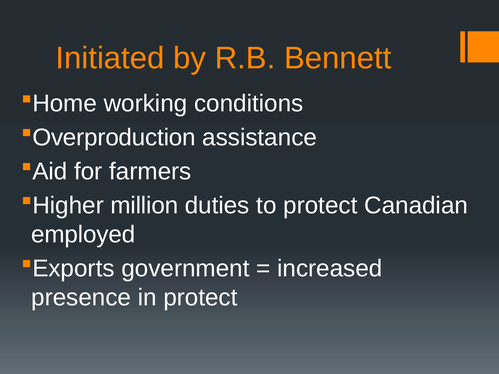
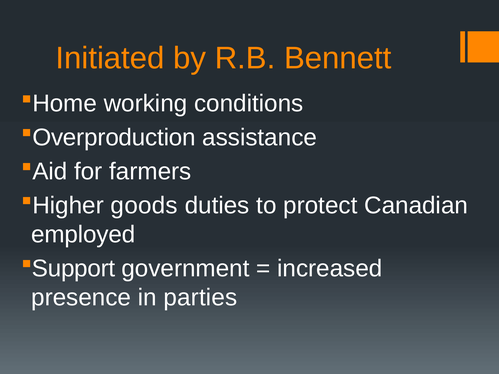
million: million -> goods
Exports: Exports -> Support
in protect: protect -> parties
